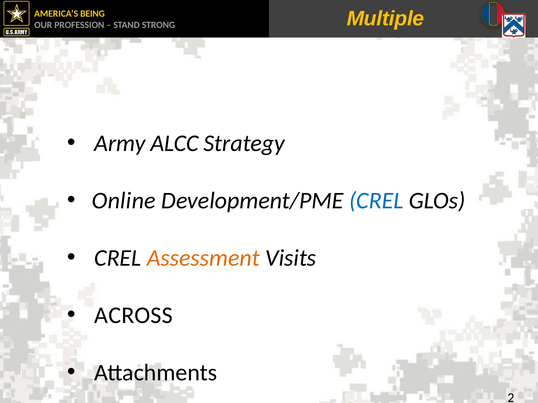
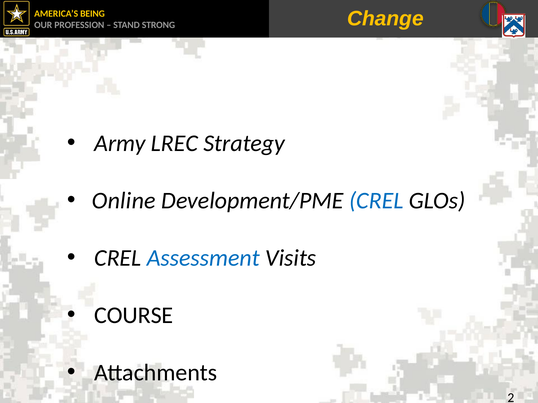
Multiple: Multiple -> Change
ALCC: ALCC -> LREC
Assessment colour: orange -> blue
ACROSS: ACROSS -> COURSE
